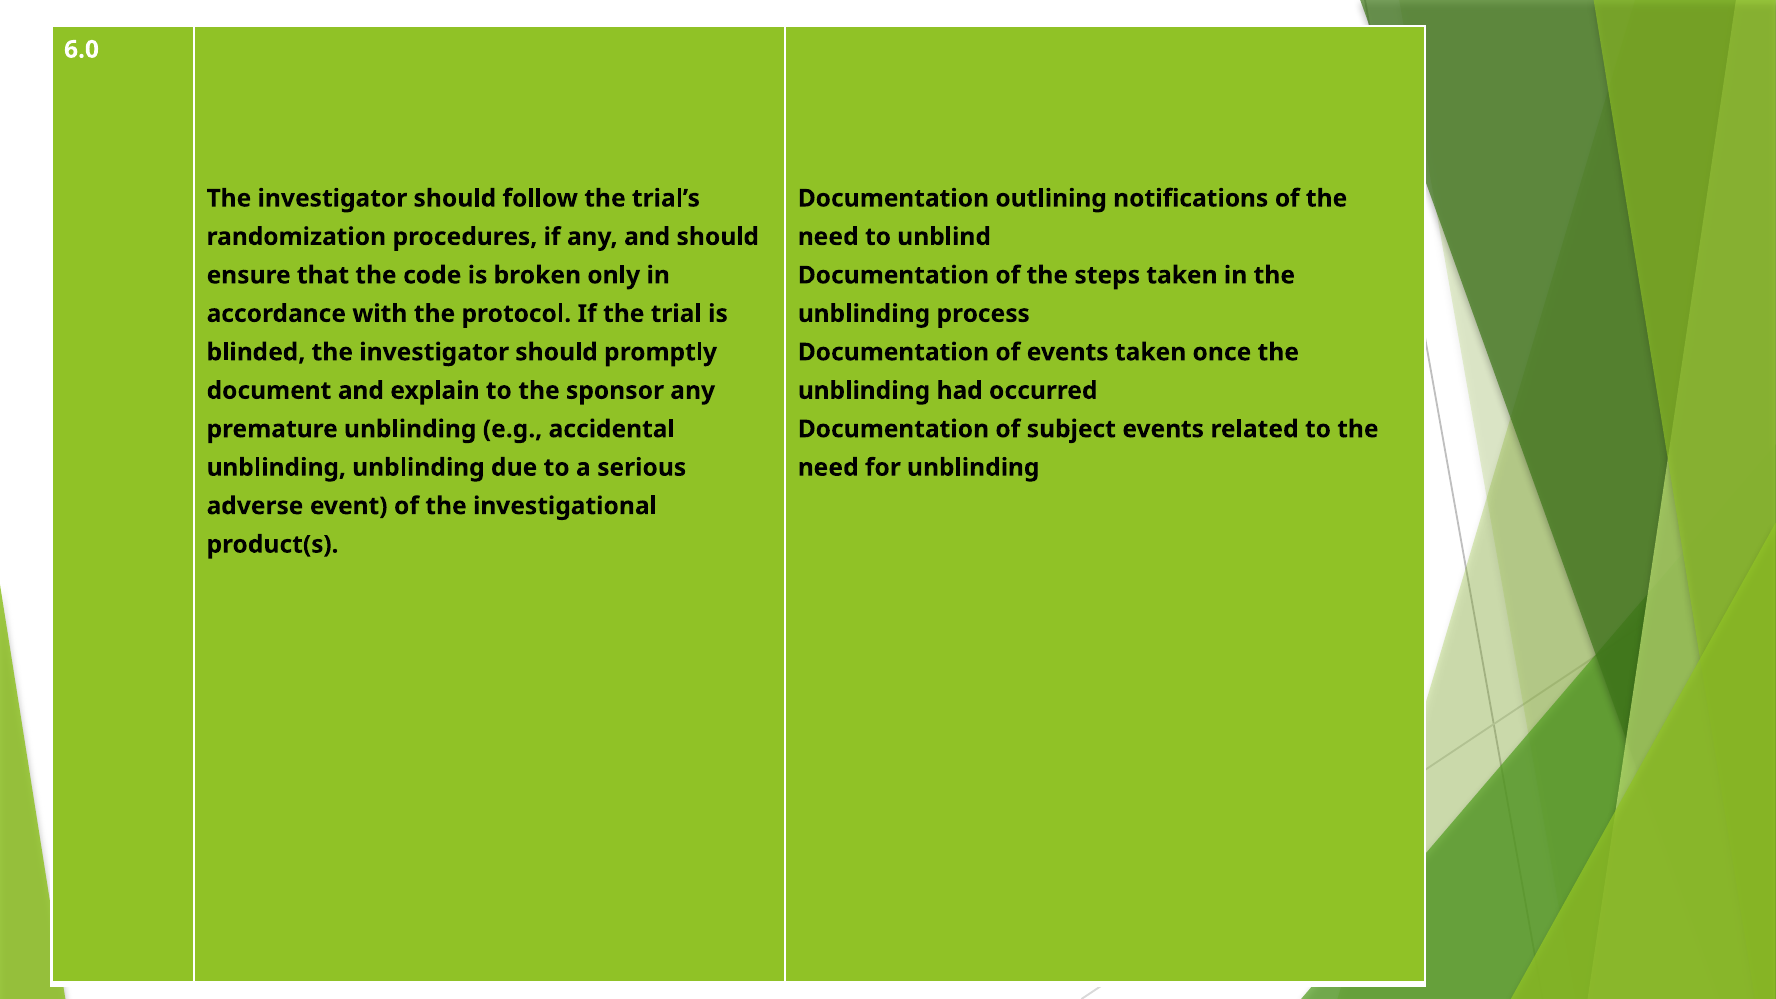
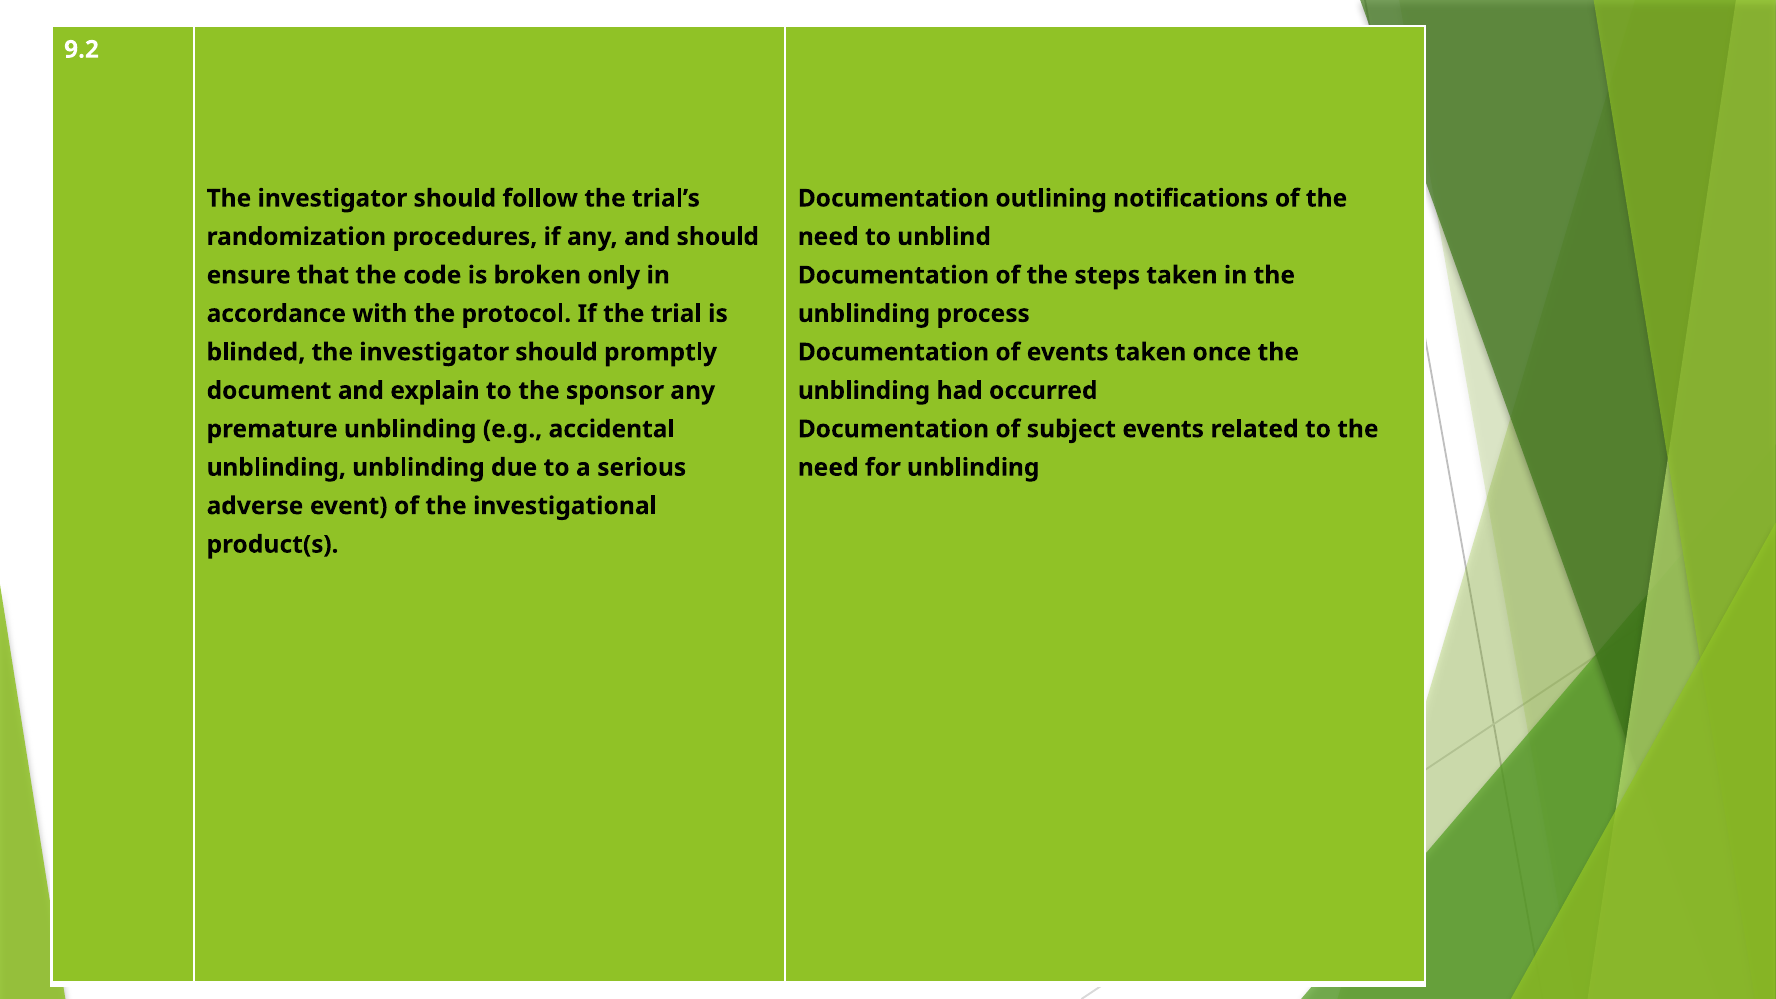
6.0: 6.0 -> 9.2
